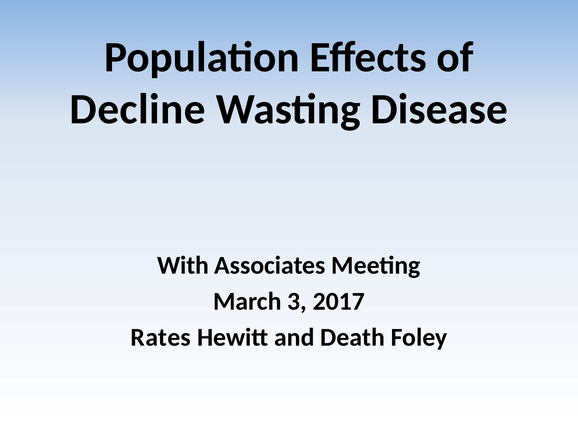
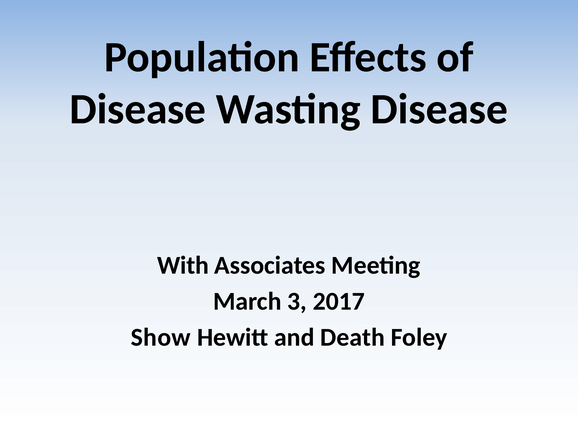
Decline at (138, 109): Decline -> Disease
Rates: Rates -> Show
